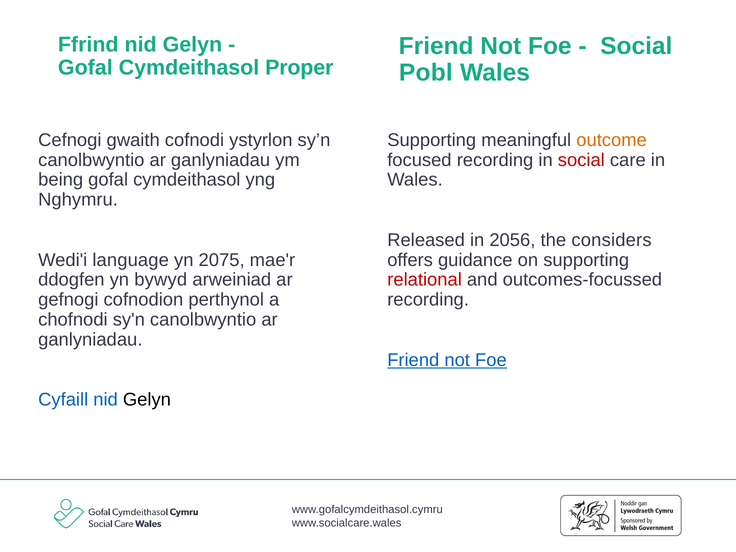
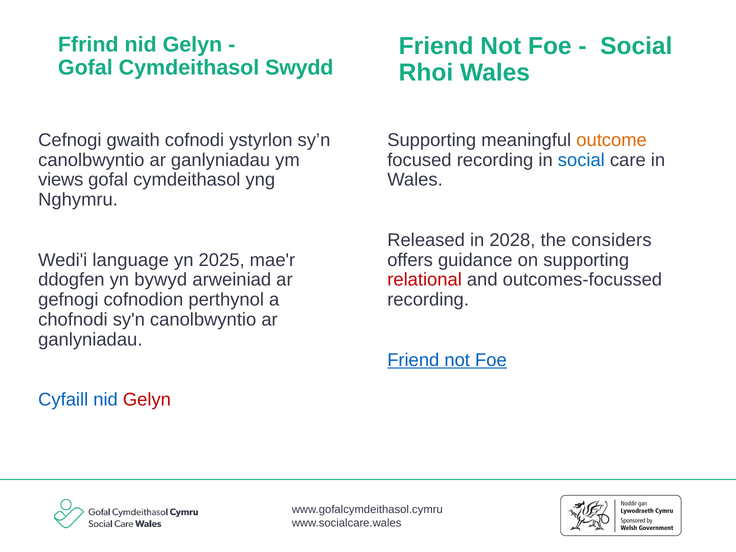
Proper: Proper -> Swydd
Pobl: Pobl -> Rhoi
social at (581, 160) colour: red -> blue
being: being -> views
2056: 2056 -> 2028
2075: 2075 -> 2025
Gelyn at (147, 400) colour: black -> red
